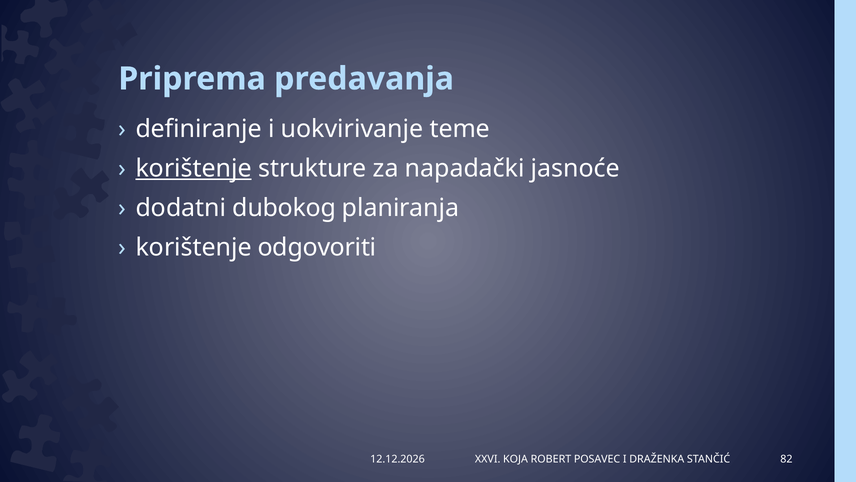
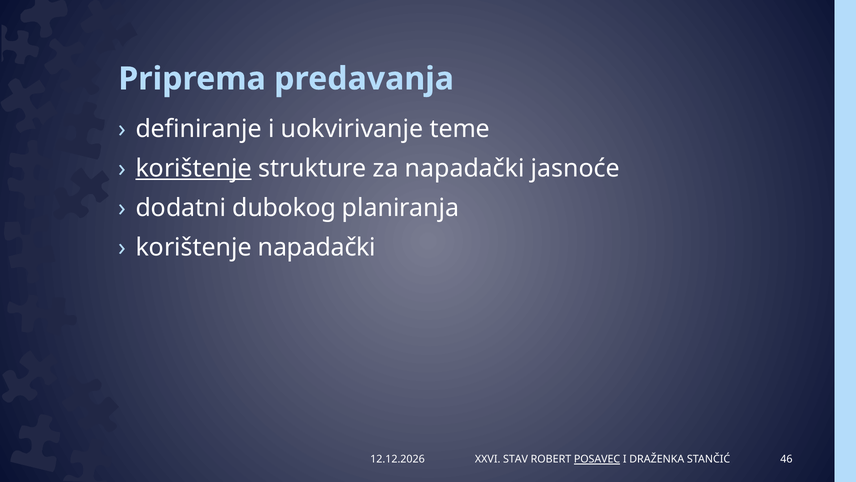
korištenje odgovoriti: odgovoriti -> napadački
KOJA: KOJA -> STAV
POSAVEC underline: none -> present
82: 82 -> 46
